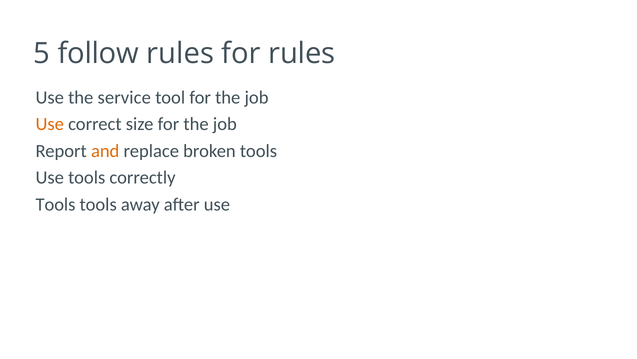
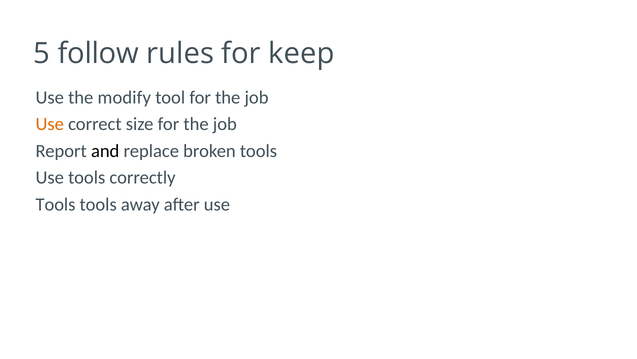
for rules: rules -> keep
service: service -> modify
and colour: orange -> black
